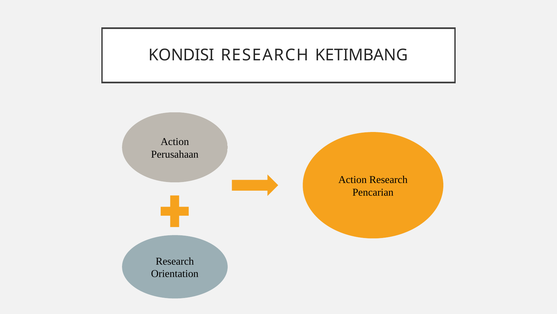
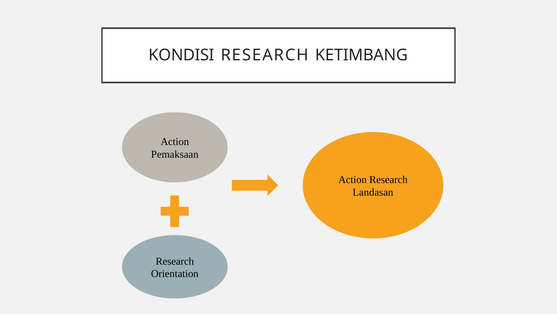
Perusahaan: Perusahaan -> Pemaksaan
Pencarian: Pencarian -> Landasan
